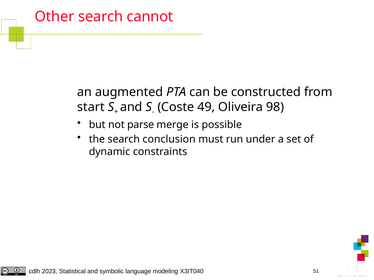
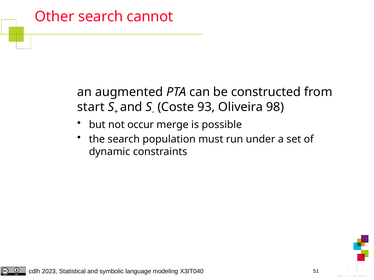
49: 49 -> 93
parse: parse -> occur
conclusion: conclusion -> population
